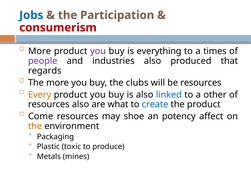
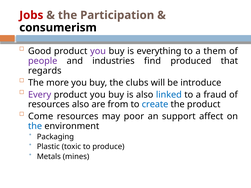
Jobs colour: blue -> red
consumerism colour: red -> black
More at (40, 51): More -> Good
times: times -> them
industries also: also -> find
be resources: resources -> introduce
Every colour: orange -> purple
other: other -> fraud
what: what -> from
shoe: shoe -> poor
potency: potency -> support
the at (35, 126) colour: orange -> blue
